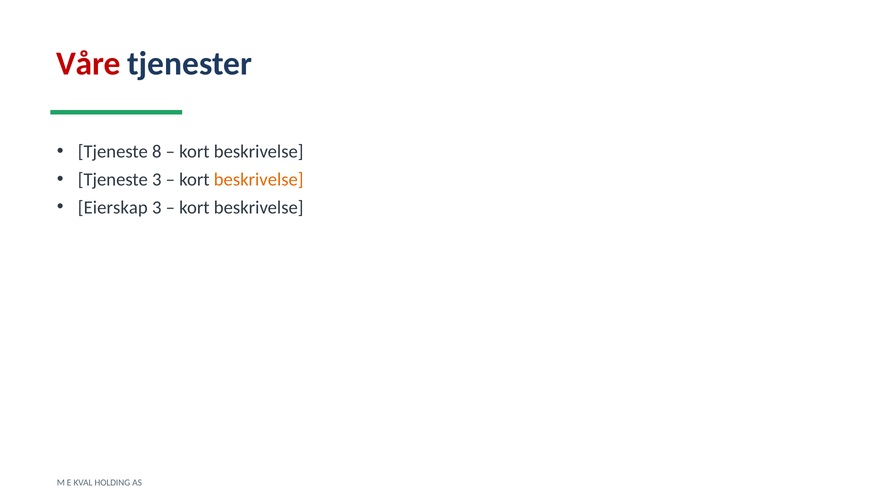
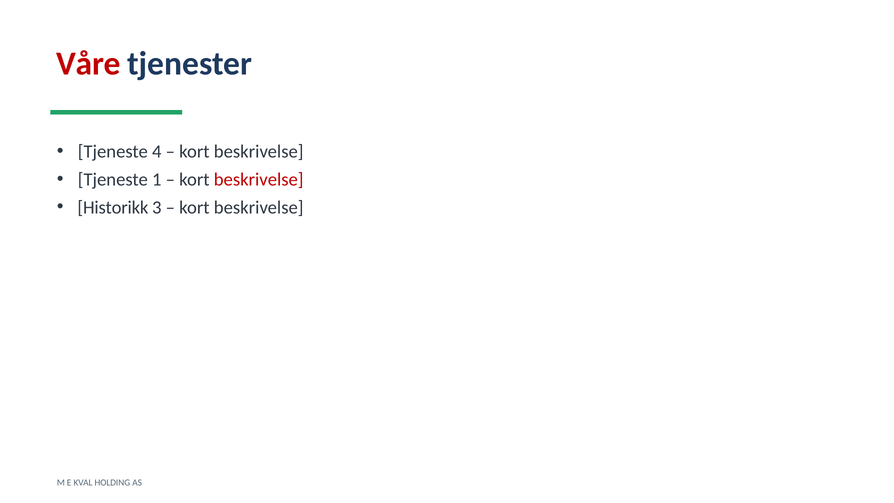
8: 8 -> 4
Tjeneste 3: 3 -> 1
beskrivelse at (259, 179) colour: orange -> red
Eierskap: Eierskap -> Historikk
